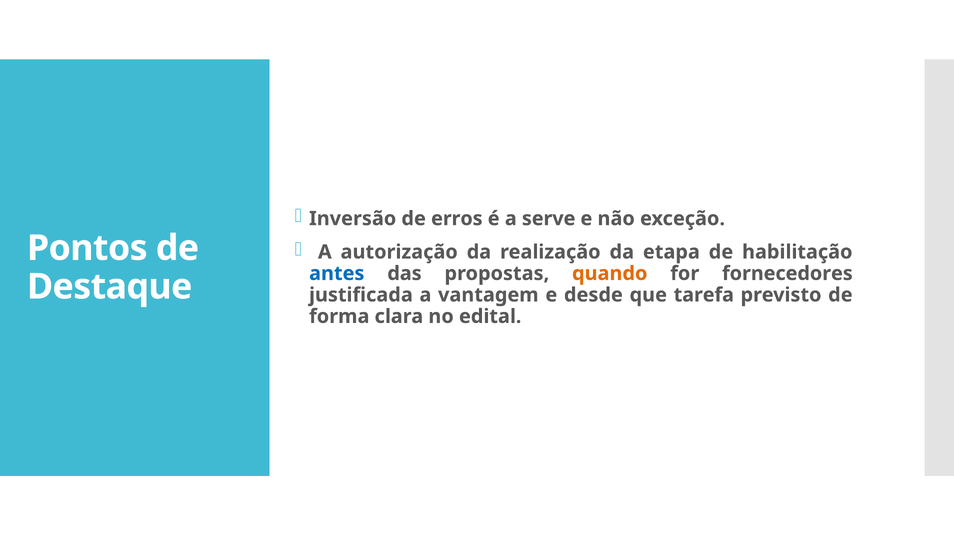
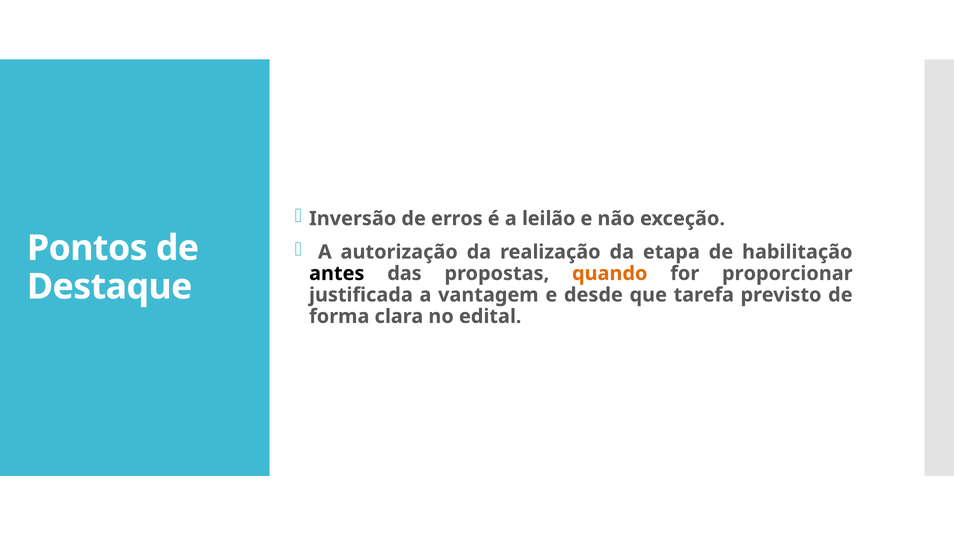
serve: serve -> leilão
antes colour: blue -> black
fornecedores: fornecedores -> proporcionar
